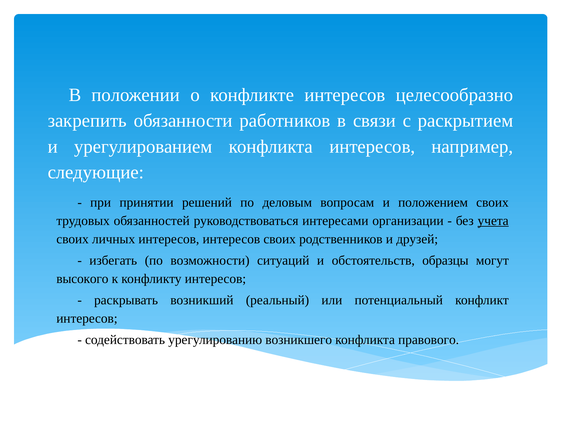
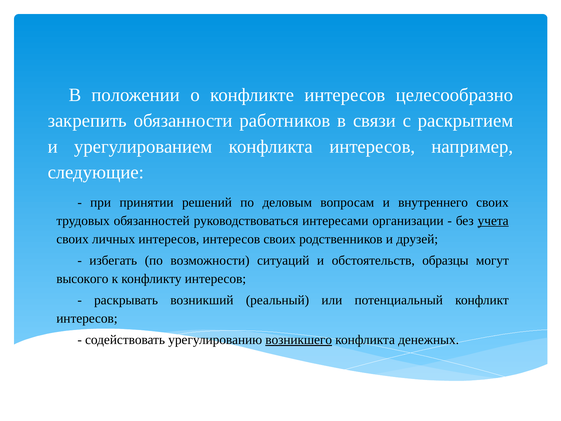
положением: положением -> внутреннего
возникшего underline: none -> present
правового: правового -> денежных
